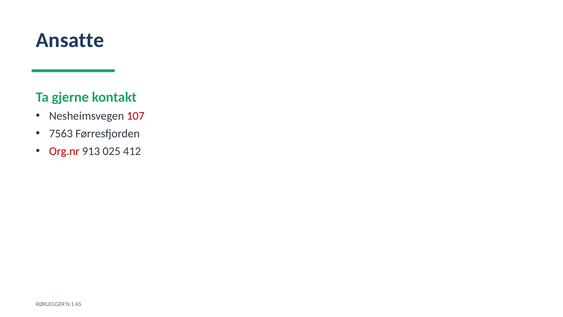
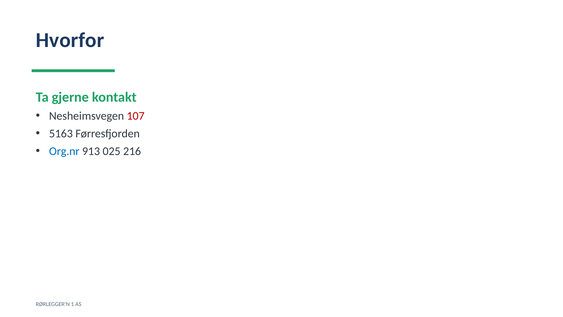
Ansatte: Ansatte -> Hvorfor
7563: 7563 -> 5163
Org.nr colour: red -> blue
412: 412 -> 216
